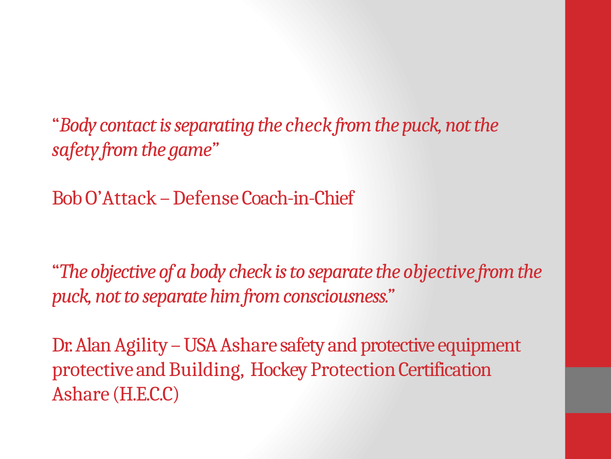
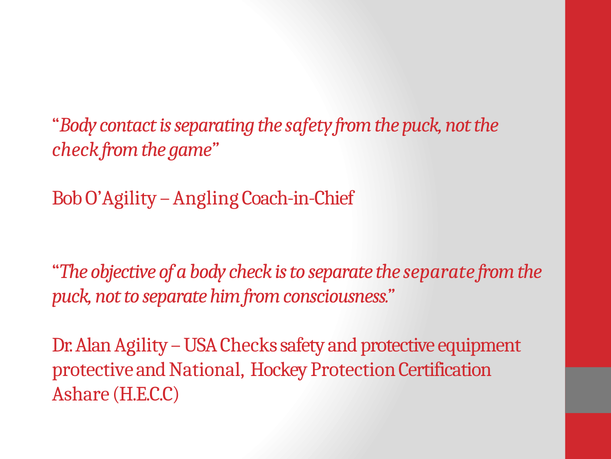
the check: check -> safety
safety at (76, 149): safety -> check
O’Attack: O’Attack -> O’Agility
Defense: Defense -> Angling
separate the objective: objective -> separate
USA Ashare: Ashare -> Checks
Building: Building -> National
